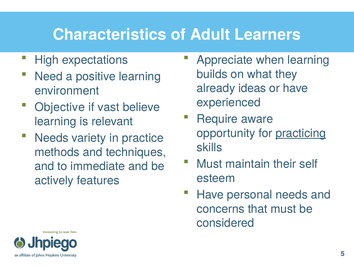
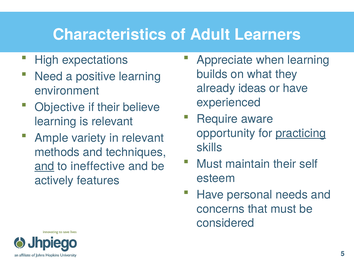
if vast: vast -> their
Needs at (52, 138): Needs -> Ample
in practice: practice -> relevant
and at (44, 166) underline: none -> present
immediate: immediate -> ineffective
